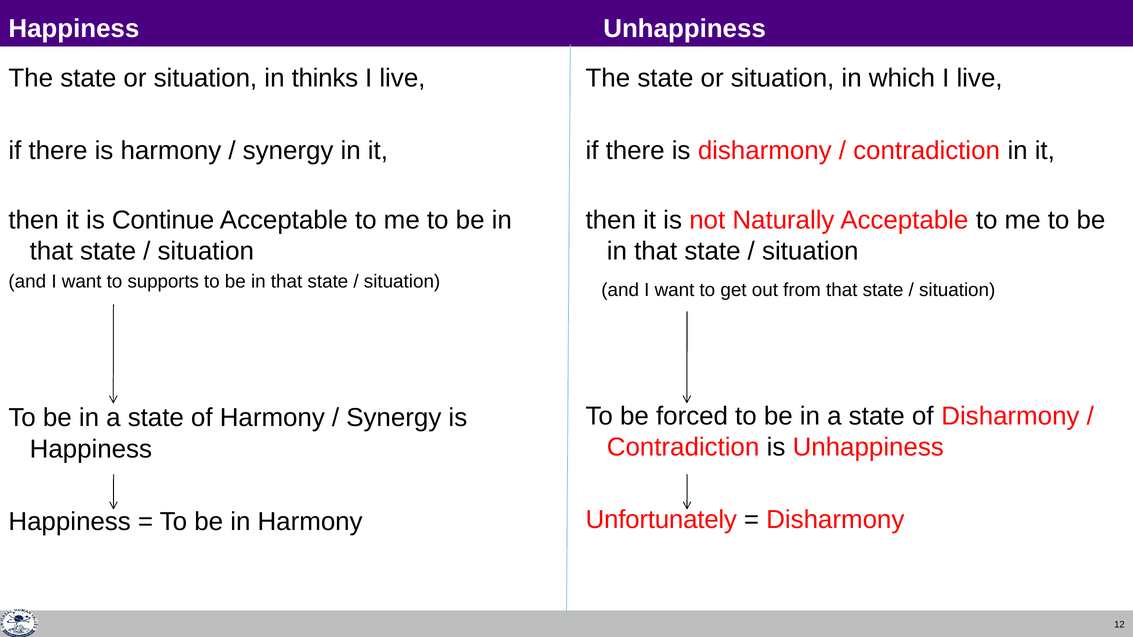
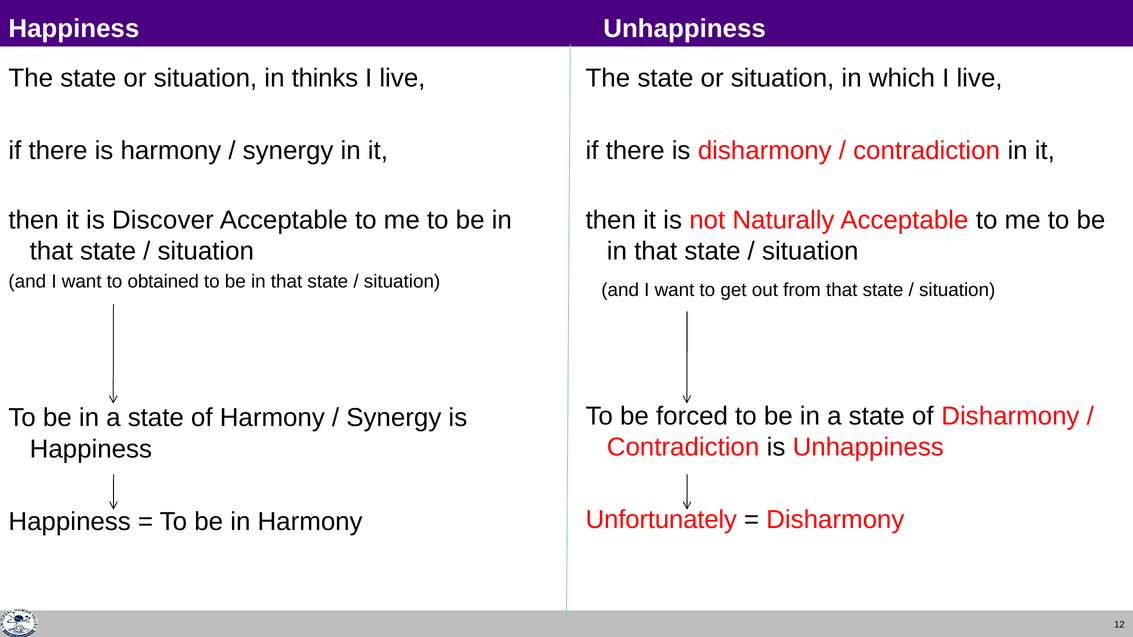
Continue: Continue -> Discover
supports: supports -> obtained
